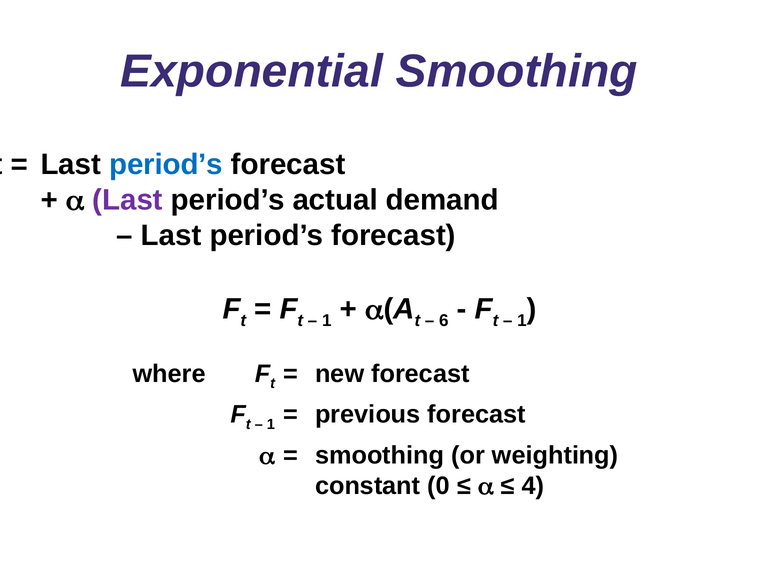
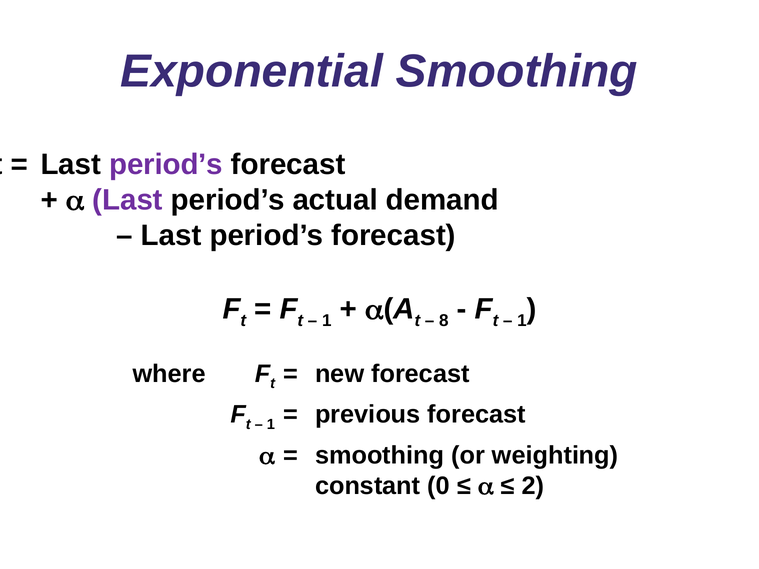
period’s at (166, 165) colour: blue -> purple
6: 6 -> 8
4: 4 -> 2
